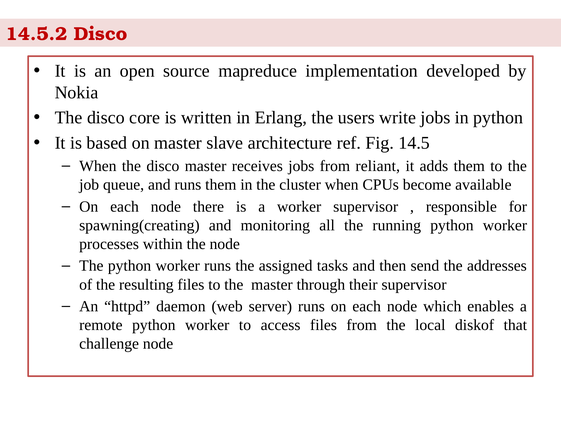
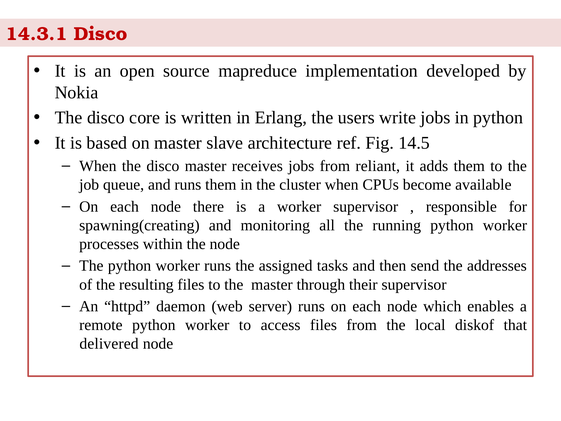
14.5.2: 14.5.2 -> 14.3.1
challenge: challenge -> delivered
